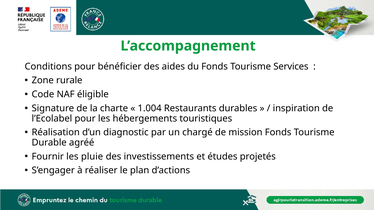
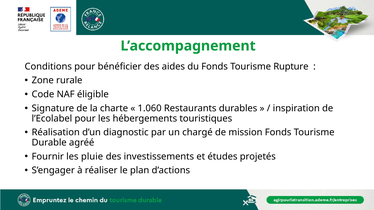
Services: Services -> Rupture
1.004: 1.004 -> 1.060
